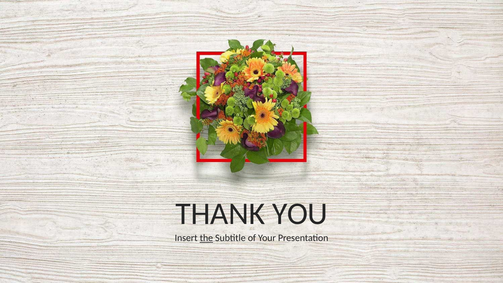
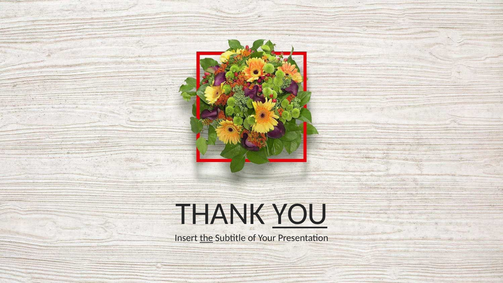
YOU underline: none -> present
